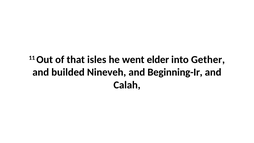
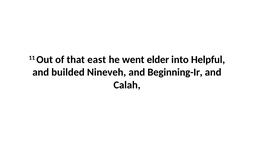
isles: isles -> east
Gether: Gether -> Helpful
